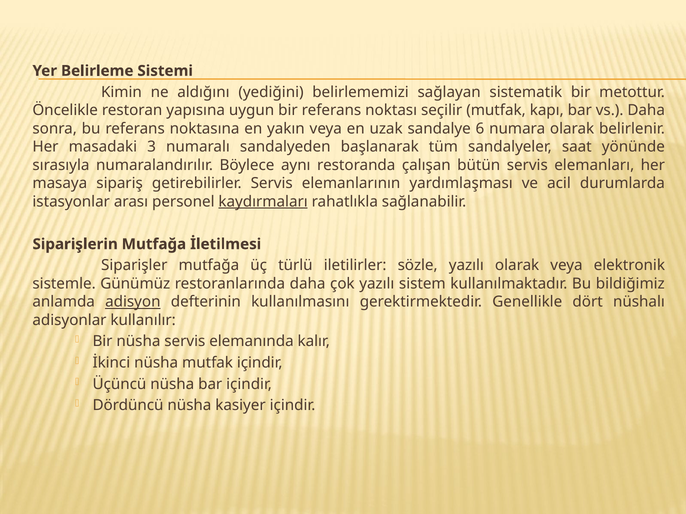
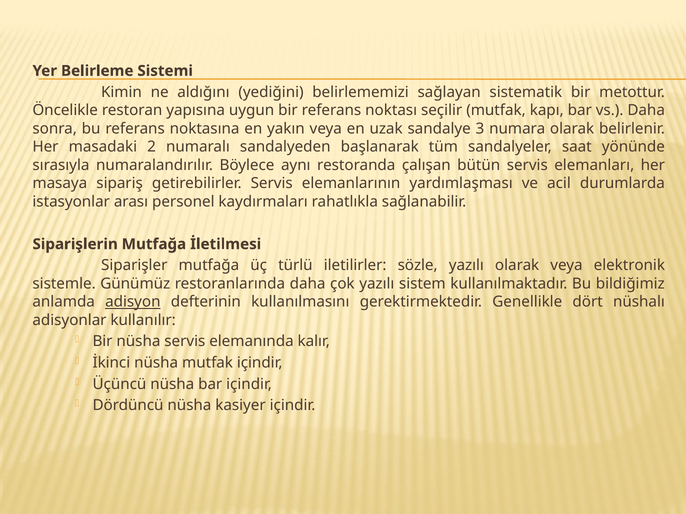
6: 6 -> 3
3: 3 -> 2
kaydırmaları underline: present -> none
